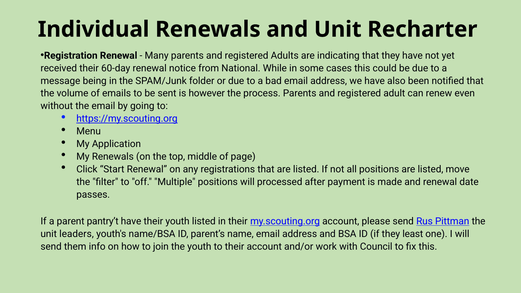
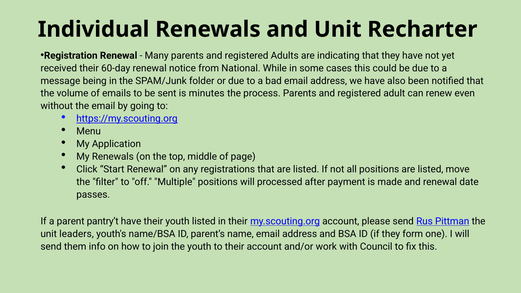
however: however -> minutes
least: least -> form
